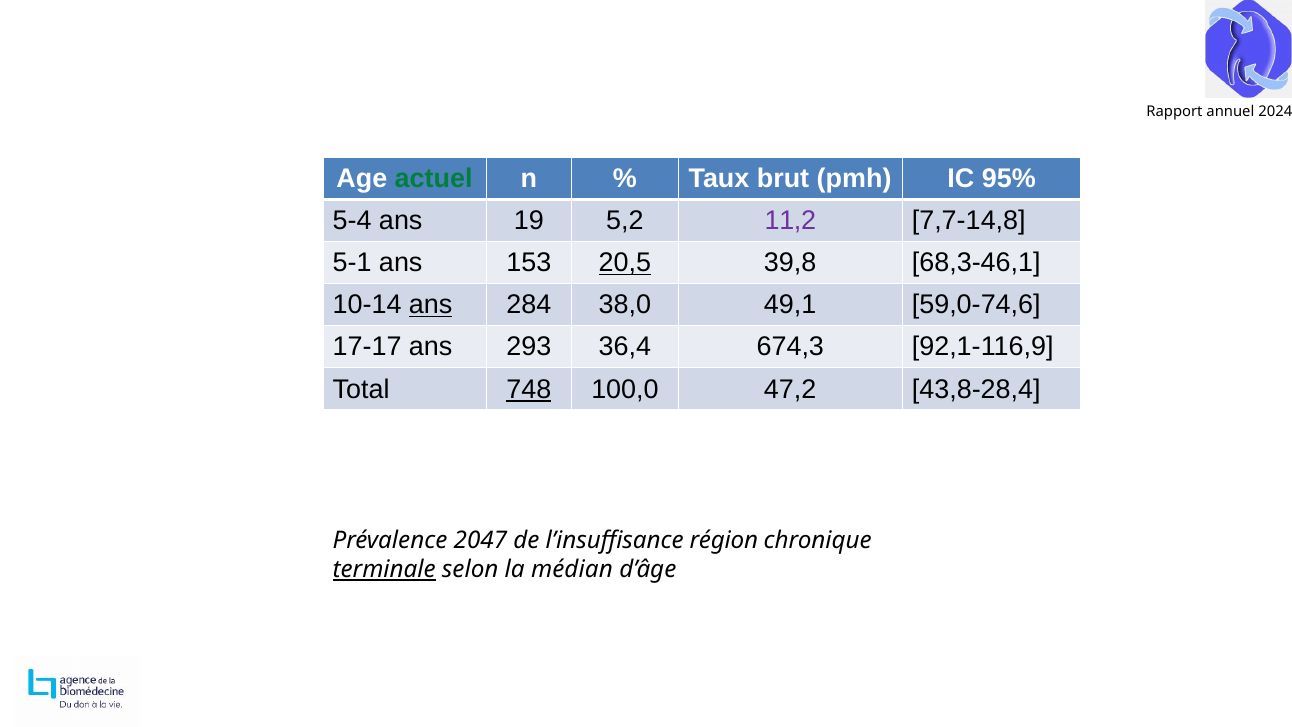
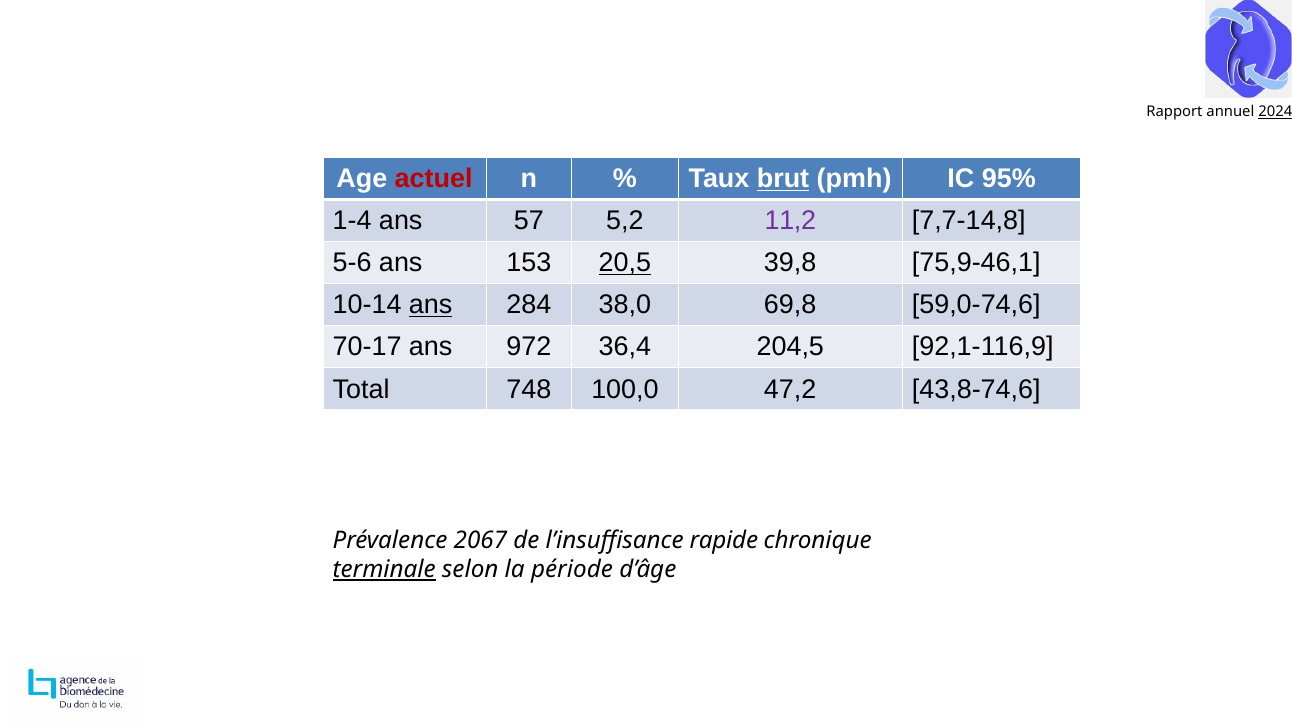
2024 underline: none -> present
actuel colour: green -> red
brut underline: none -> present
5-4: 5-4 -> 1-4
19: 19 -> 57
5-1: 5-1 -> 5-6
68,3-46,1: 68,3-46,1 -> 75,9-46,1
49,1: 49,1 -> 69,8
17-17: 17-17 -> 70-17
293: 293 -> 972
674,3: 674,3 -> 204,5
748 underline: present -> none
43,8-28,4: 43,8-28,4 -> 43,8-74,6
2047: 2047 -> 2067
région: région -> rapide
médian: médian -> période
